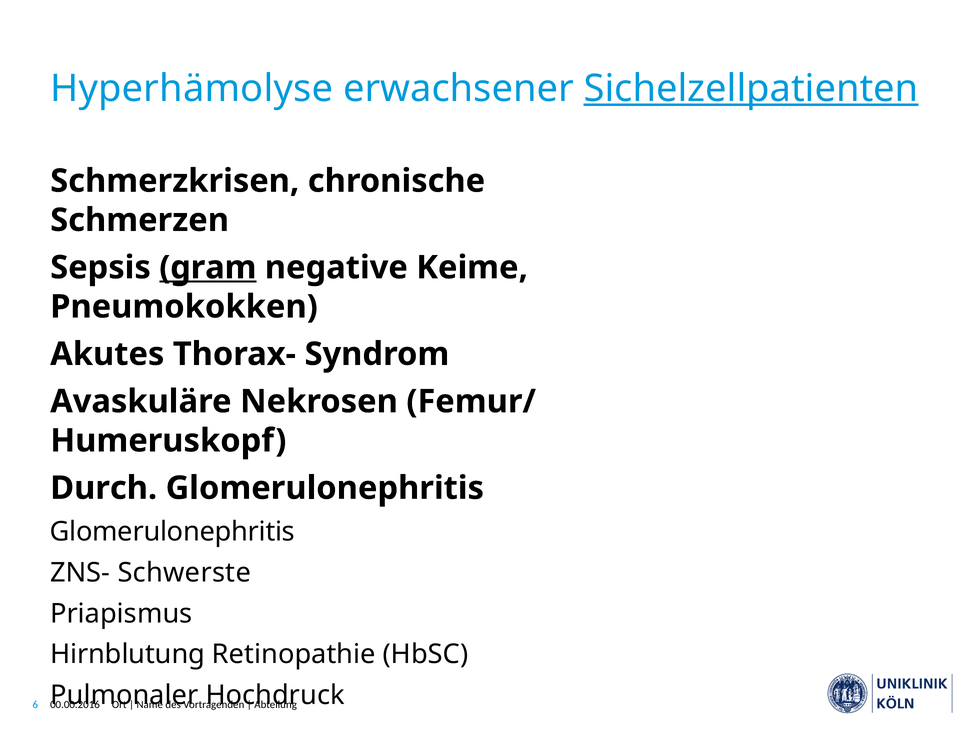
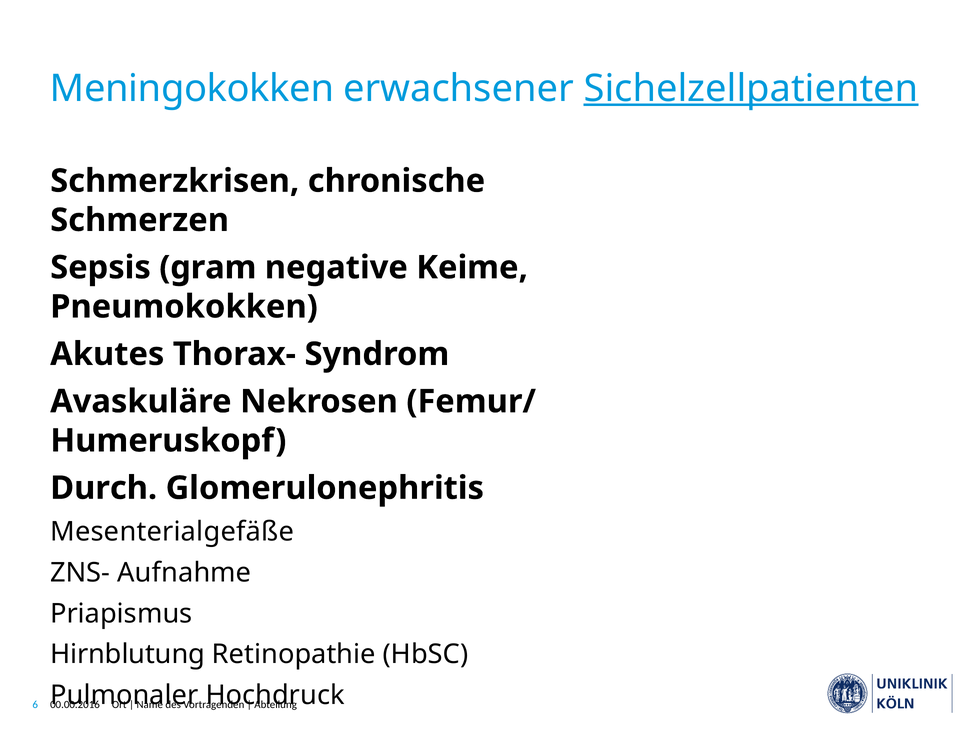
Hyperhämolyse: Hyperhämolyse -> Meningokokken
gram underline: present -> none
Glomerulonephritis at (172, 532): Glomerulonephritis -> Mesenterialgefäße
Schwerste: Schwerste -> Aufnahme
